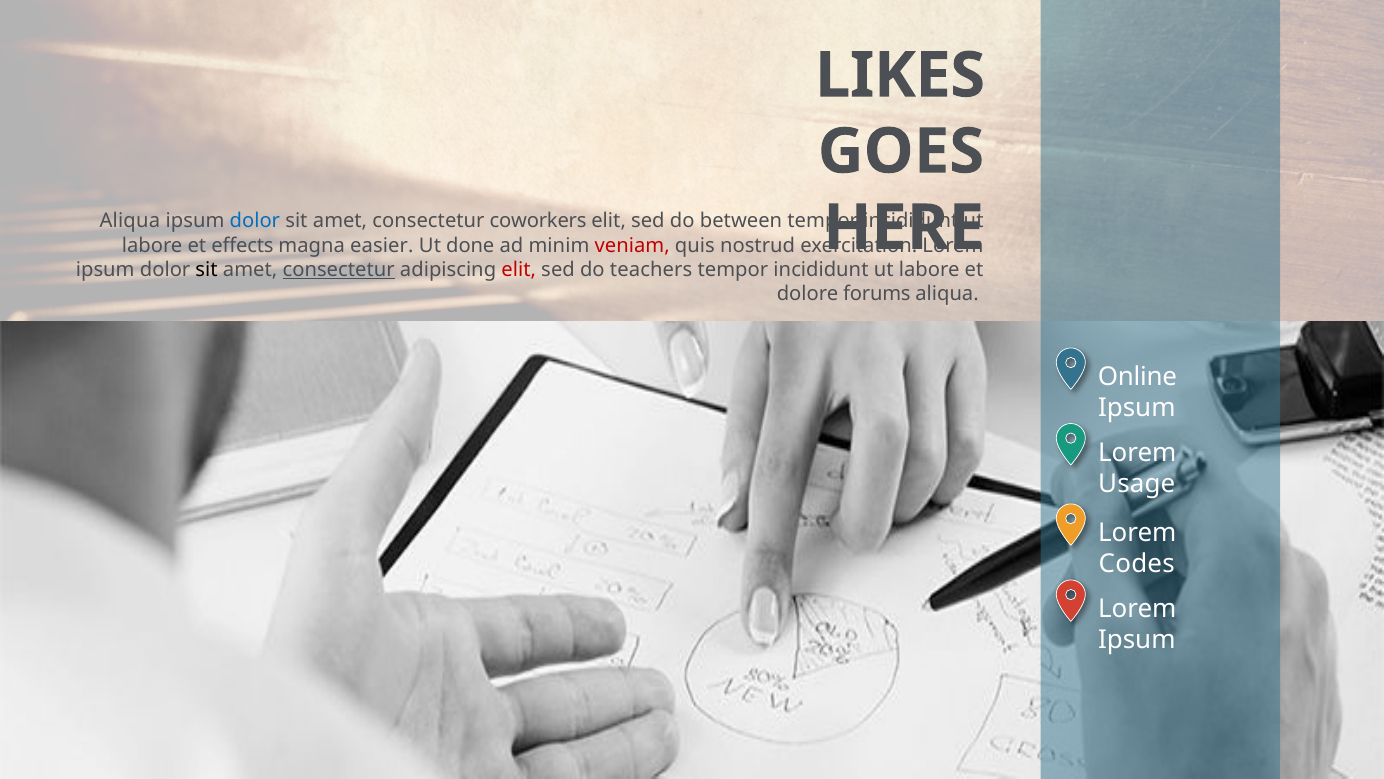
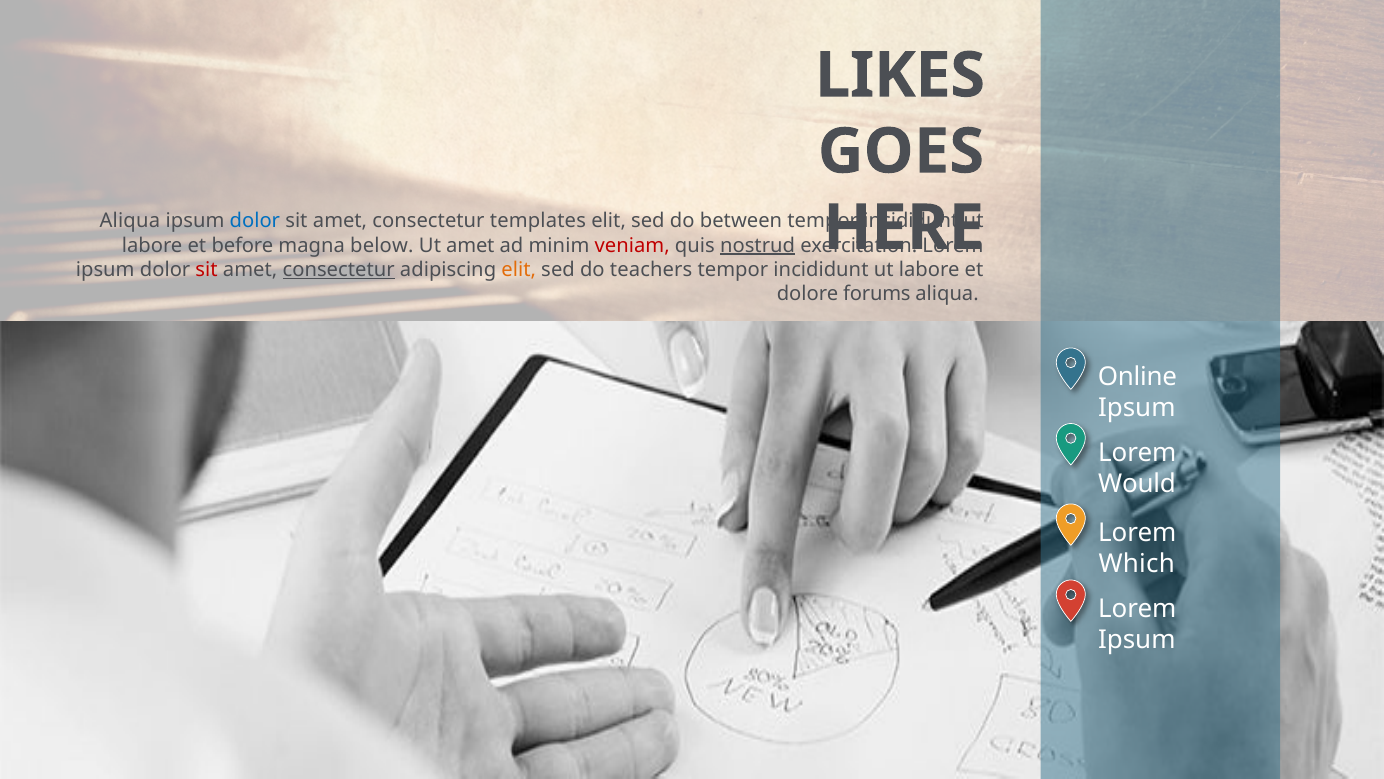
coworkers: coworkers -> templates
effects: effects -> before
easier: easier -> below
Ut done: done -> amet
nostrud underline: none -> present
sit at (207, 269) colour: black -> red
elit at (519, 269) colour: red -> orange
Usage: Usage -> Would
Codes: Codes -> Which
